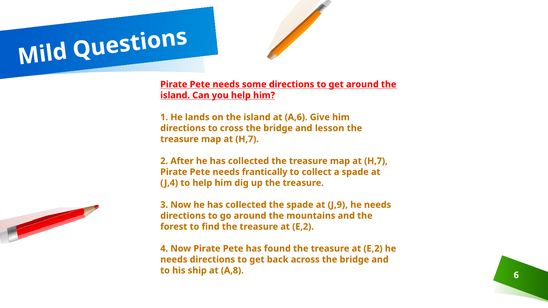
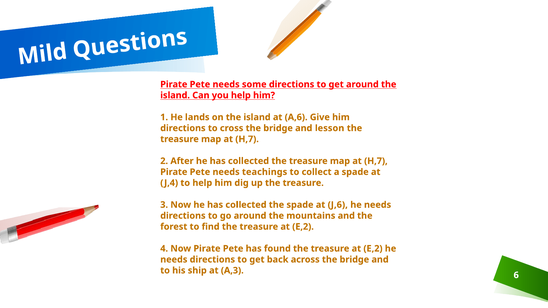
frantically: frantically -> teachings
J,9: J,9 -> J,6
A,8: A,8 -> A,3
